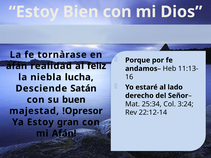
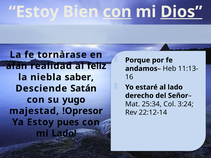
con at (117, 12) underline: none -> present
Dios underline: none -> present
lucha: lucha -> saber
buen: buen -> yugo
gran: gran -> pues
mi Afán: Afán -> Lado
